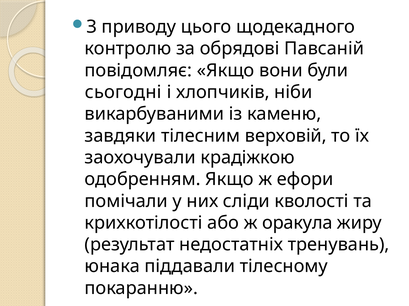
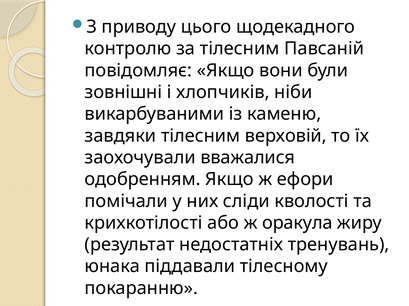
за обрядові: обрядові -> тілесним
сьогодні: сьогодні -> зовнішні
крадіжкою: крадіжкою -> вважалися
